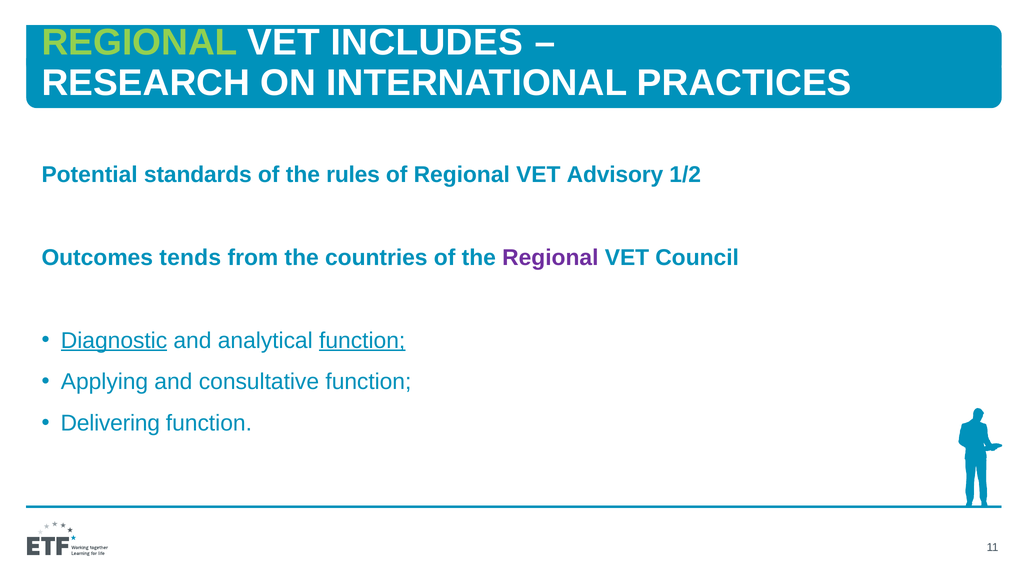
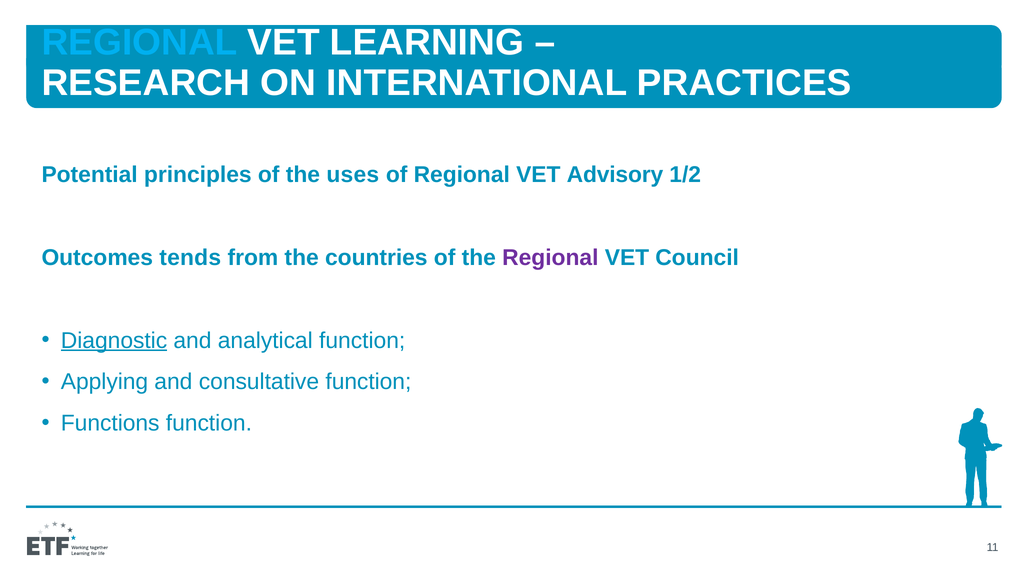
REGIONAL at (140, 43) colour: light green -> light blue
INCLUDES: INCLUDES -> LEARNING
standards: standards -> principles
rules: rules -> uses
function at (362, 340) underline: present -> none
Delivering: Delivering -> Functions
